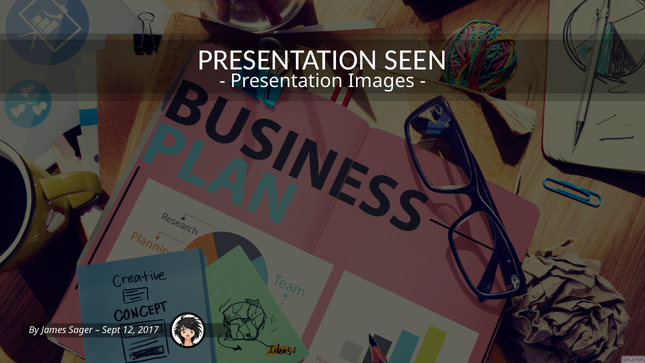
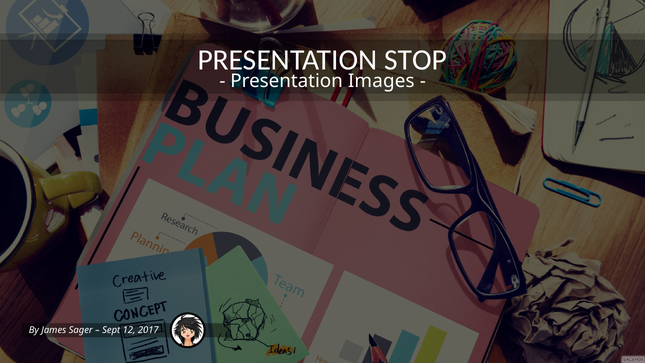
SEEN: SEEN -> STOP
